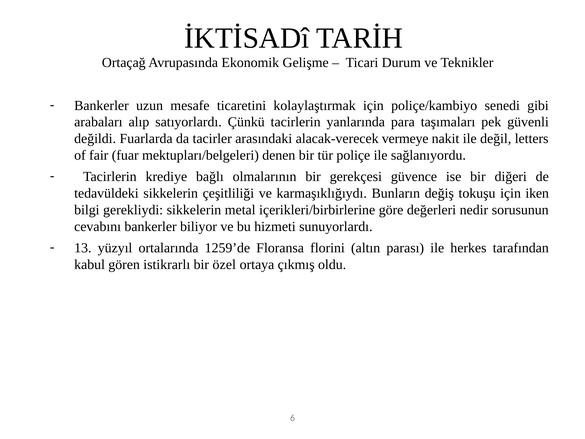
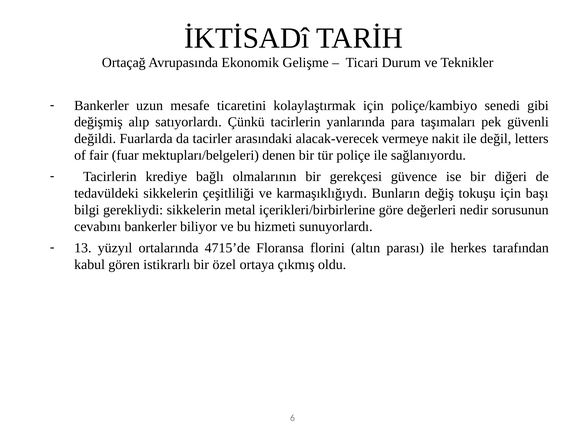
arabaları: arabaları -> değişmiş
iken: iken -> başı
1259’de: 1259’de -> 4715’de
